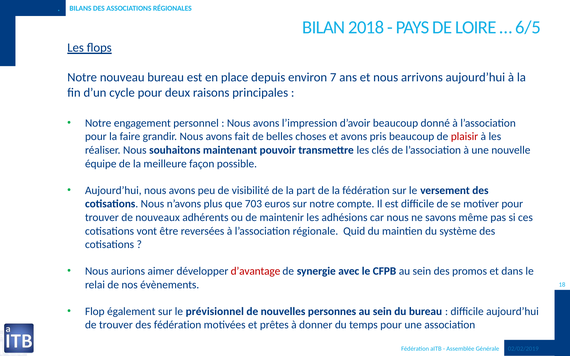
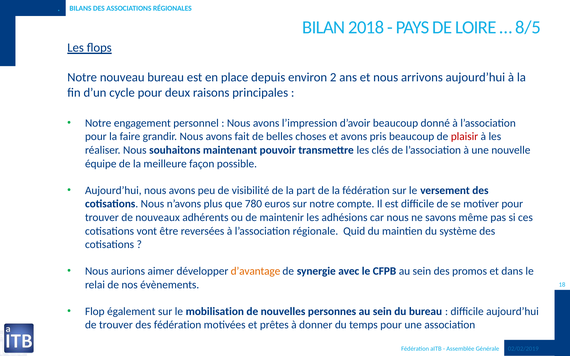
6/5: 6/5 -> 8/5
7: 7 -> 2
703: 703 -> 780
d’avantage colour: red -> orange
prévisionnel: prévisionnel -> mobilisation
